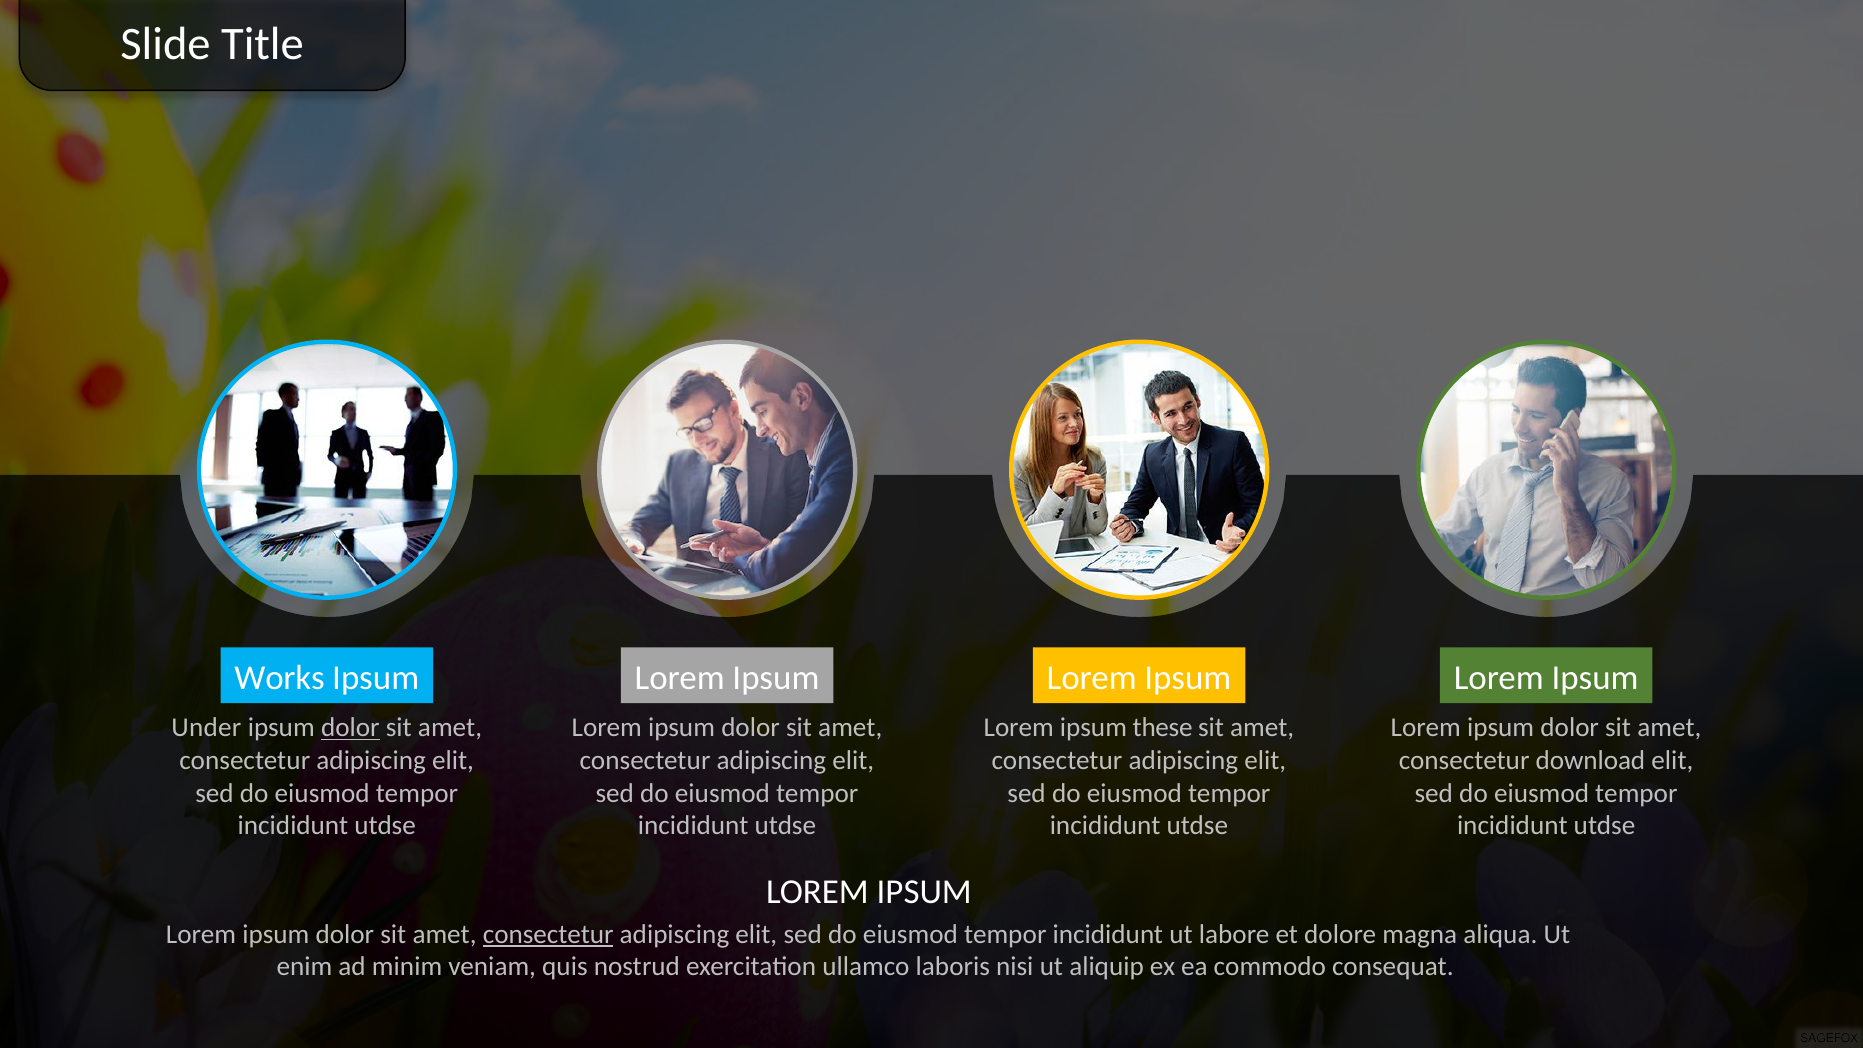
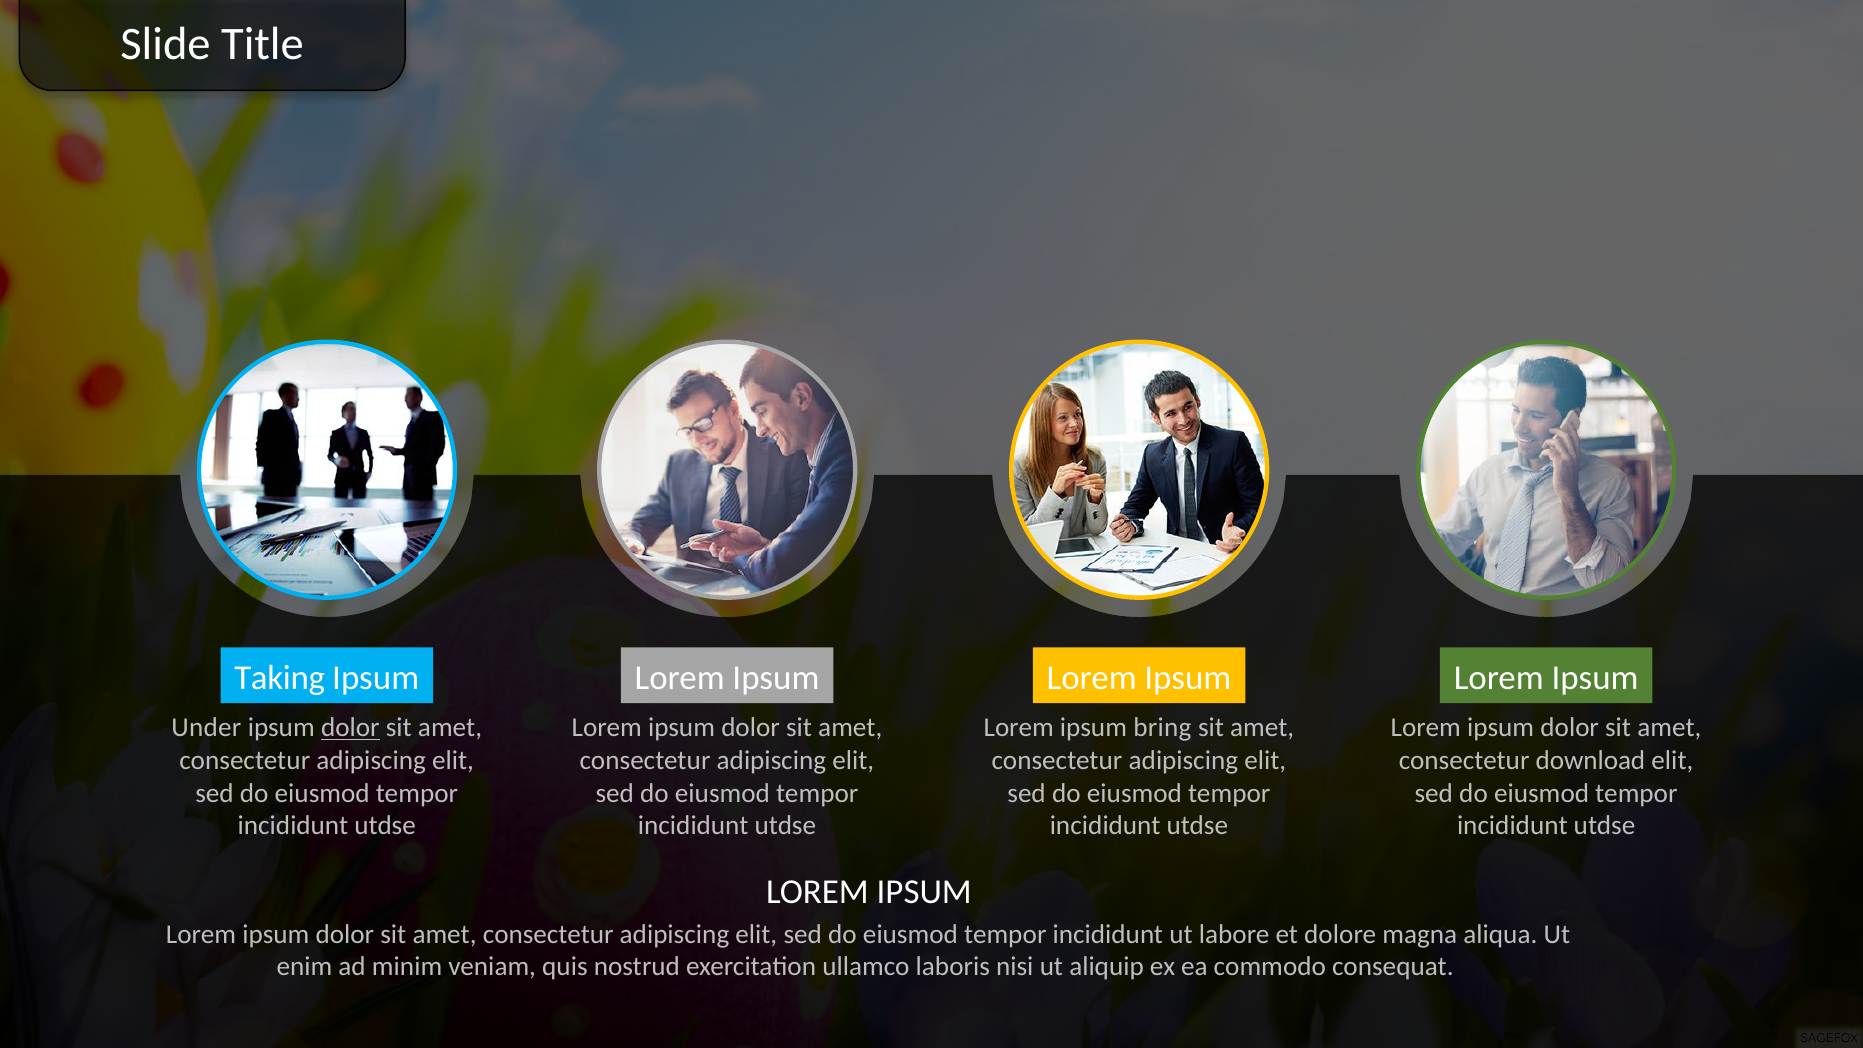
Works: Works -> Taking
these: these -> bring
consectetur at (548, 934) underline: present -> none
